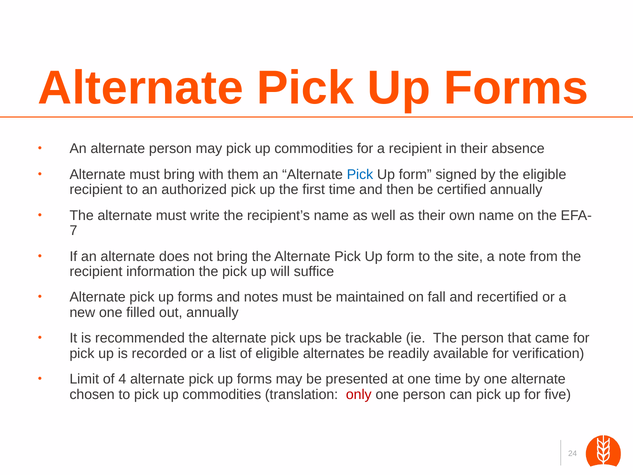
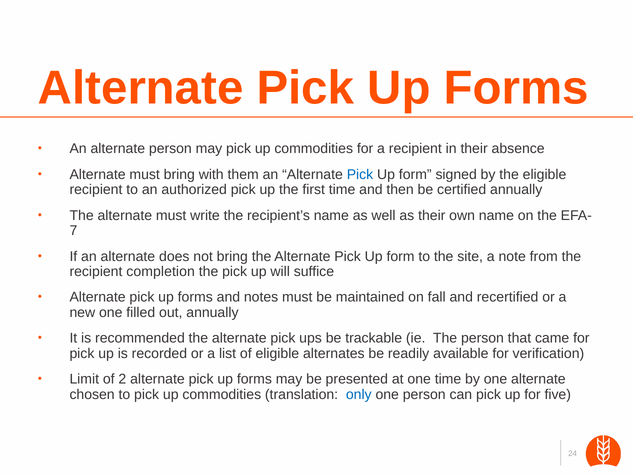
information: information -> completion
4: 4 -> 2
only colour: red -> blue
